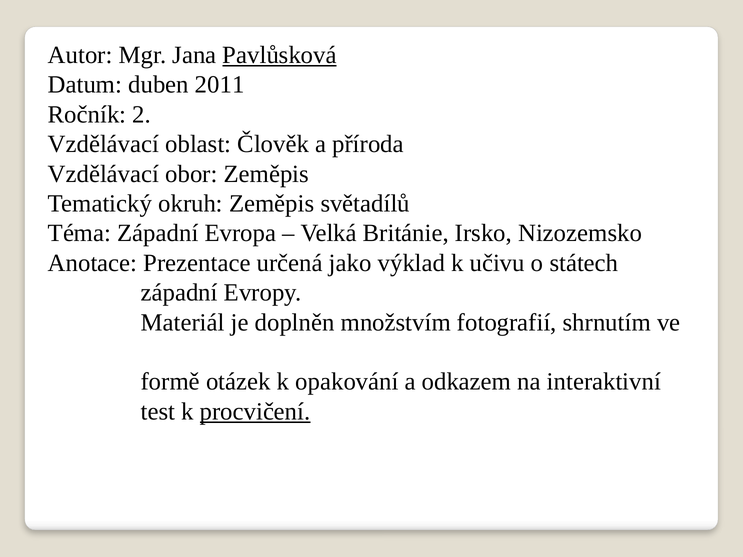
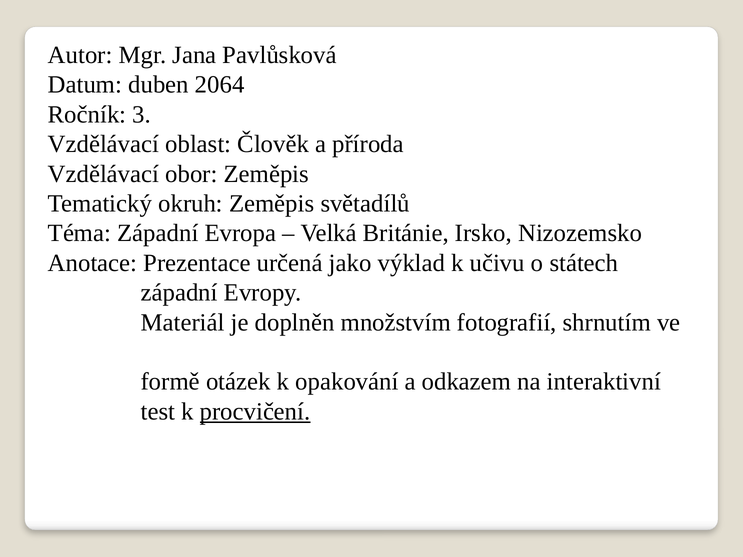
Pavlůsková underline: present -> none
2011: 2011 -> 2064
2: 2 -> 3
